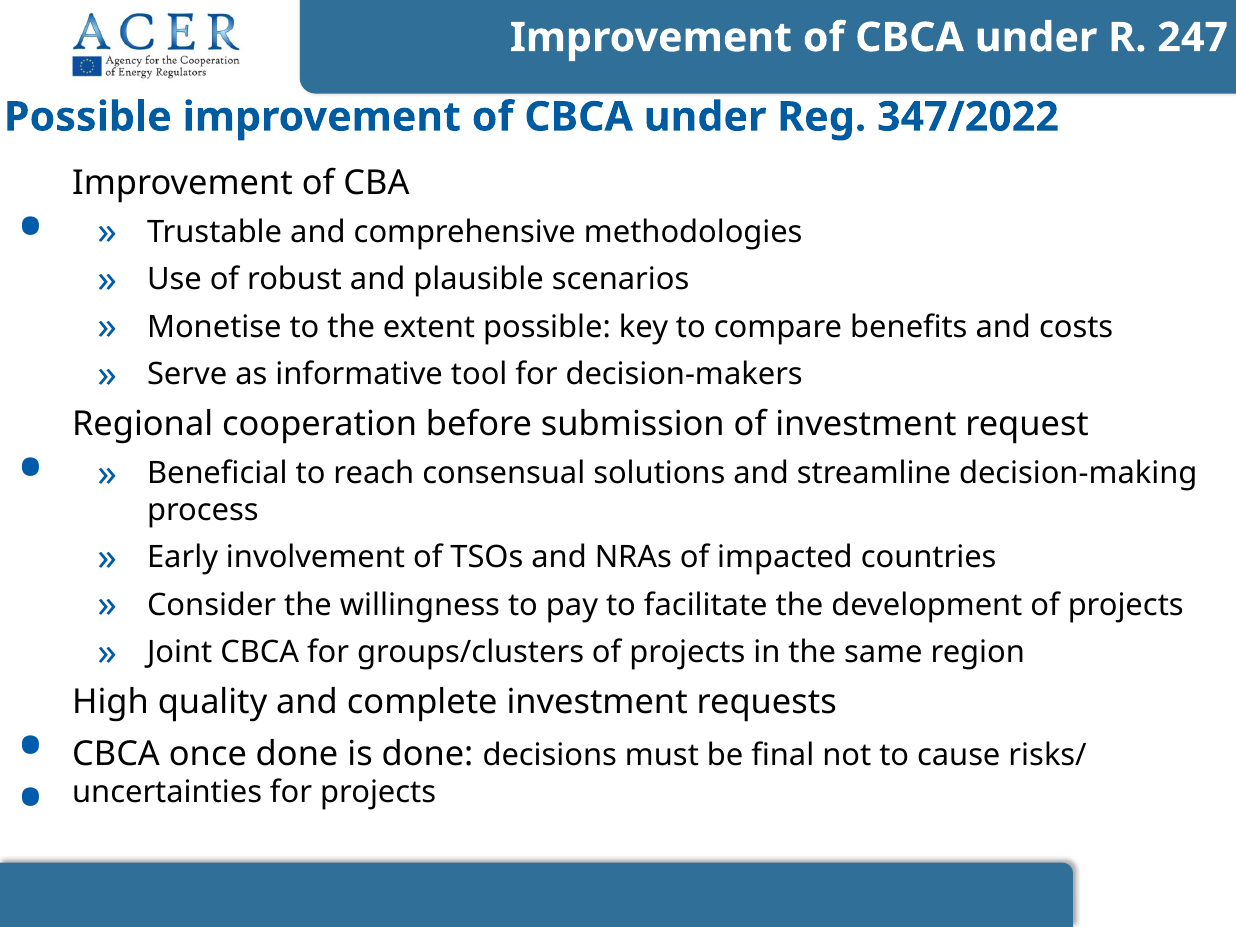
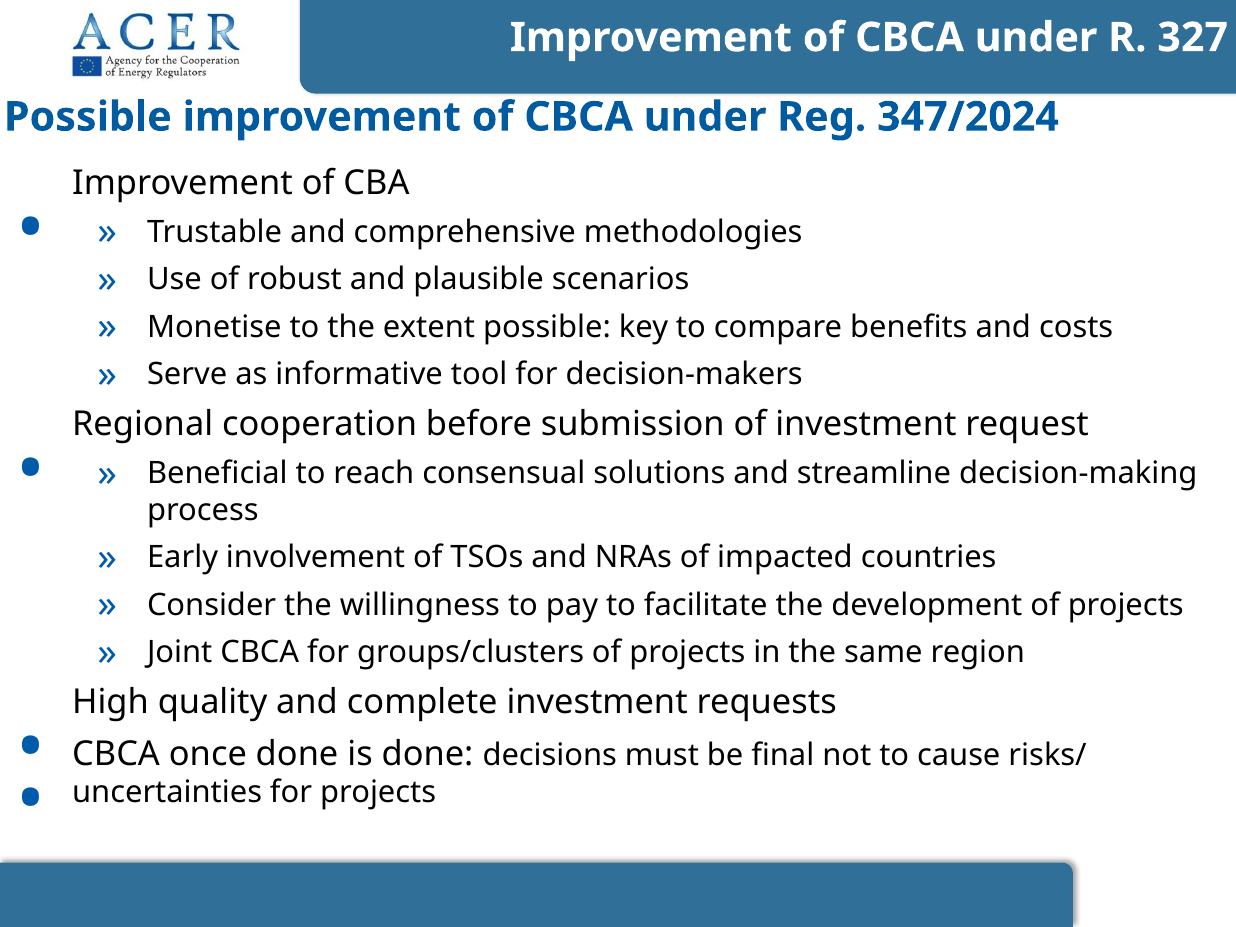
247: 247 -> 327
347/2022: 347/2022 -> 347/2024
